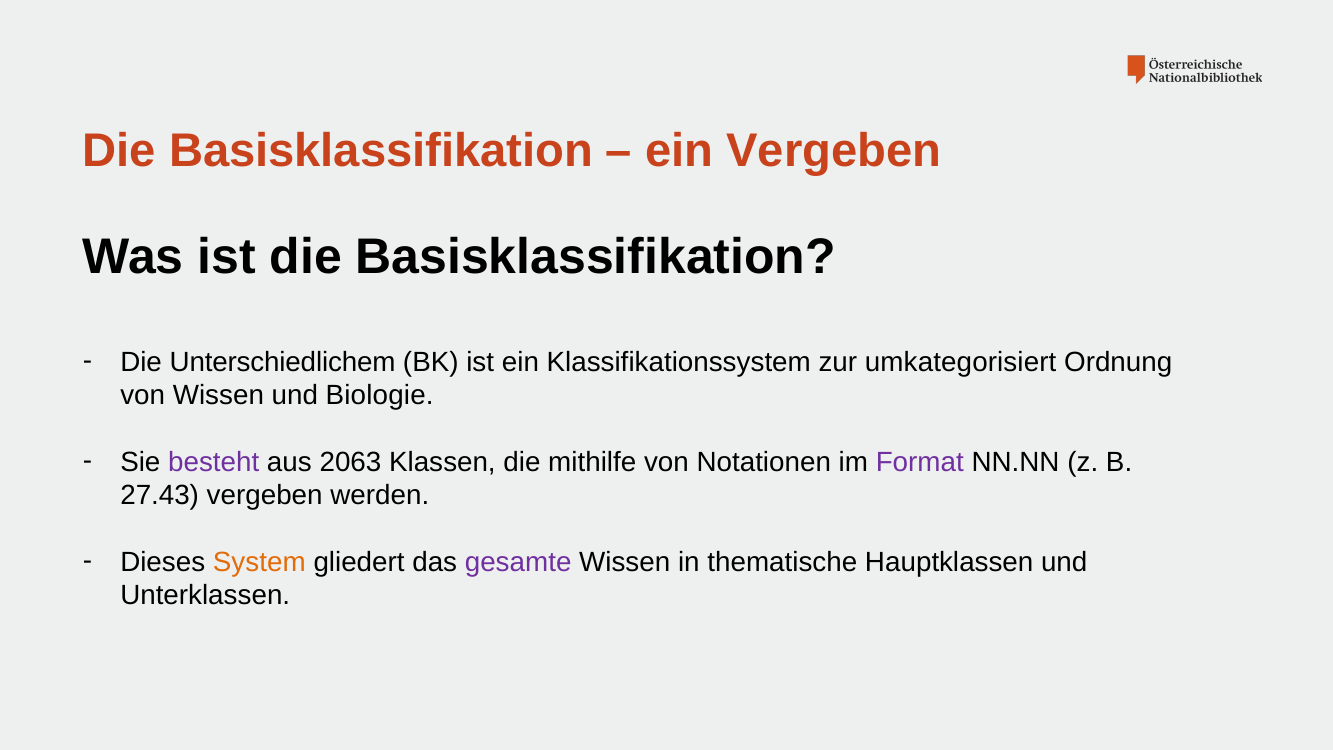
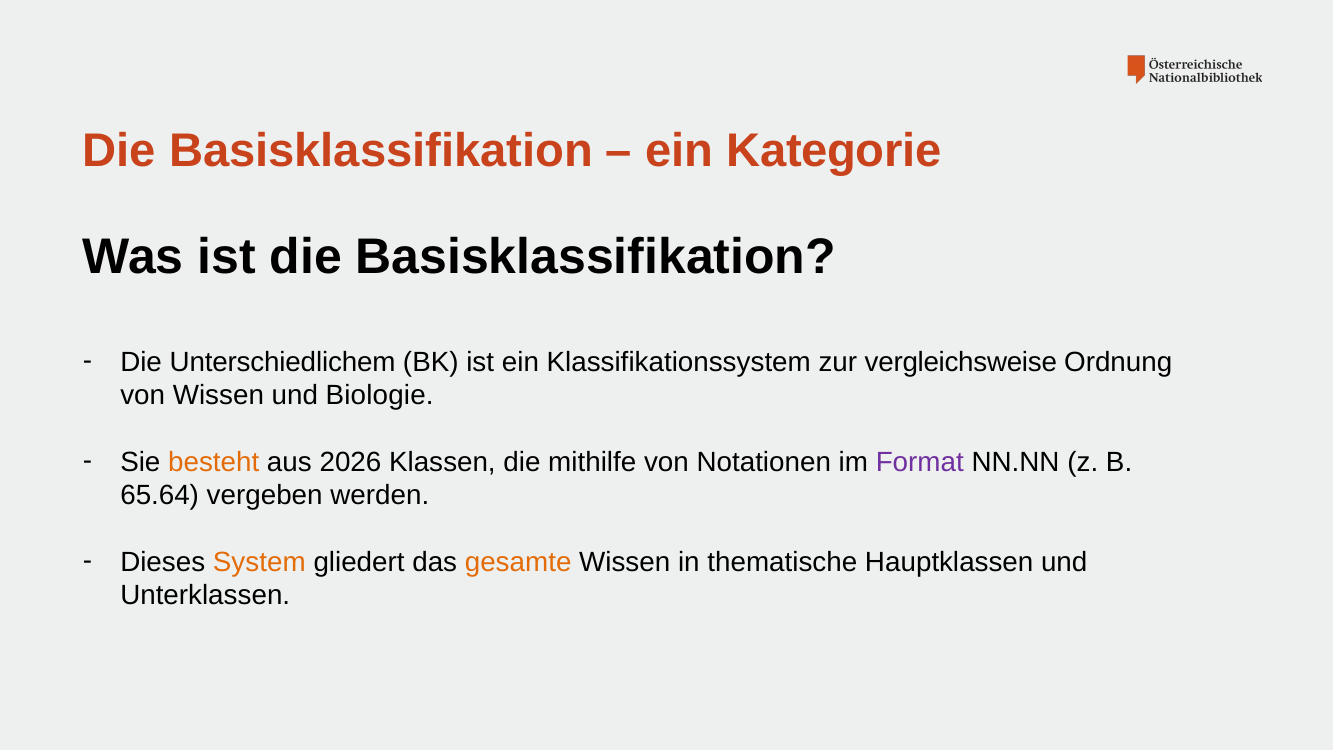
ein Vergeben: Vergeben -> Kategorie
umkategorisiert: umkategorisiert -> vergleichsweise
besteht colour: purple -> orange
2063: 2063 -> 2026
27.43: 27.43 -> 65.64
gesamte colour: purple -> orange
